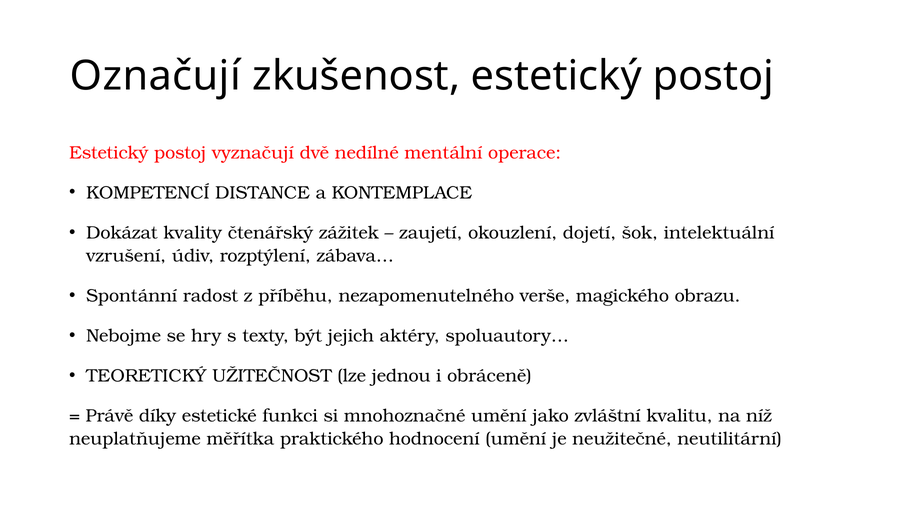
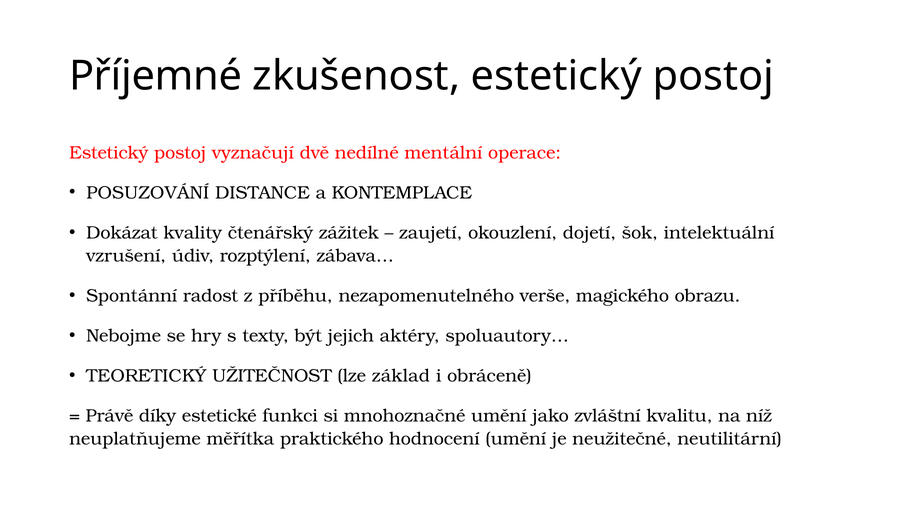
Označují: Označují -> Příjemné
KOMPETENCÍ: KOMPETENCÍ -> POSUZOVÁNÍ
jednou: jednou -> základ
